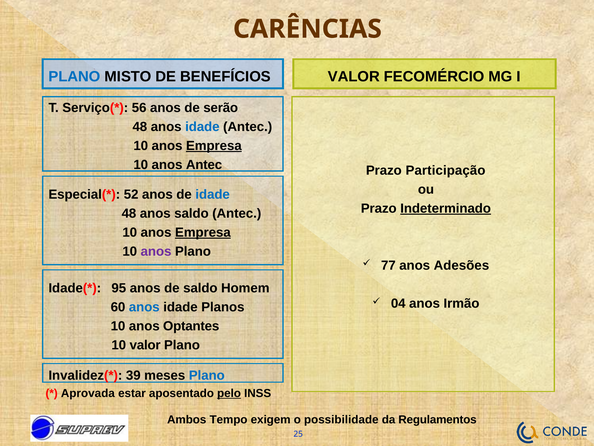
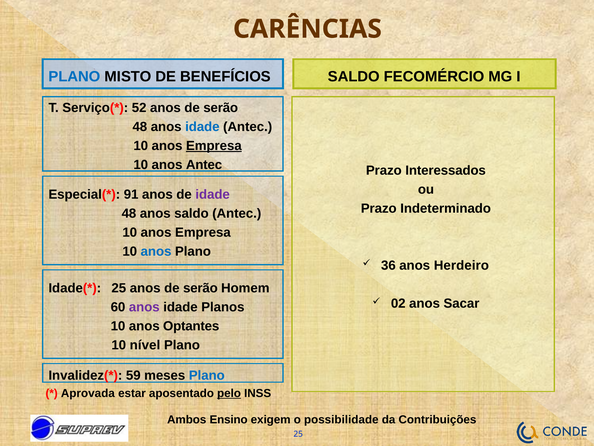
BENEFÍCIOS VALOR: VALOR -> SALDO
56: 56 -> 52
Participação: Participação -> Interessados
52: 52 -> 91
idade at (213, 194) colour: blue -> purple
Indeterminado underline: present -> none
Empresa at (203, 232) underline: present -> none
anos at (156, 251) colour: purple -> blue
77: 77 -> 36
Adesões: Adesões -> Herdeiro
95 at (119, 288): 95 -> 25
saldo at (200, 288): saldo -> serão
04: 04 -> 02
Irmão: Irmão -> Sacar
anos at (144, 307) colour: blue -> purple
10 valor: valor -> nível
39: 39 -> 59
Tempo: Tempo -> Ensino
Regulamentos: Regulamentos -> Contribuições
